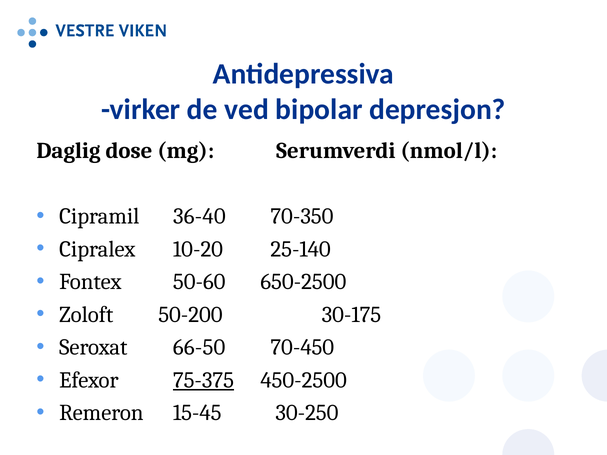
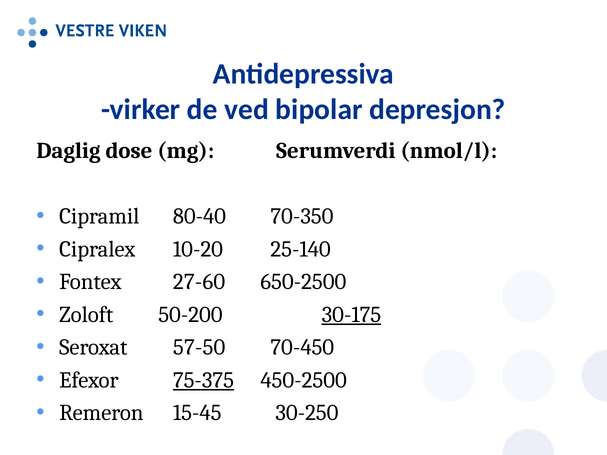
36-40: 36-40 -> 80-40
50-60: 50-60 -> 27-60
30-175 underline: none -> present
66-50: 66-50 -> 57-50
